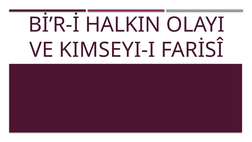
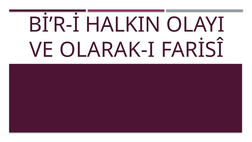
KIMSEYI-I: KIMSEYI-I -> OLARAK-I
